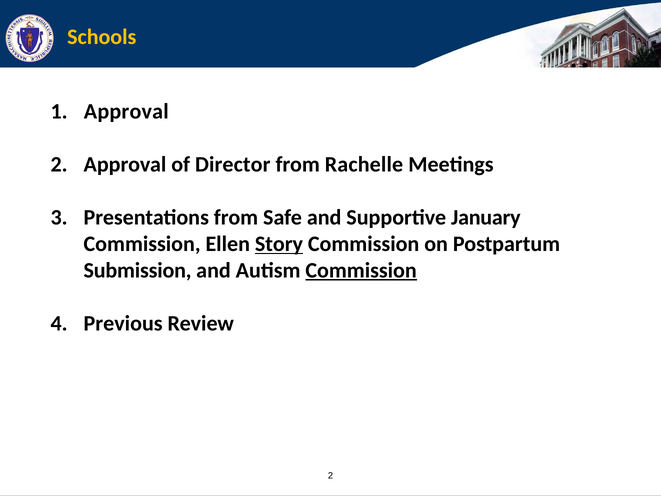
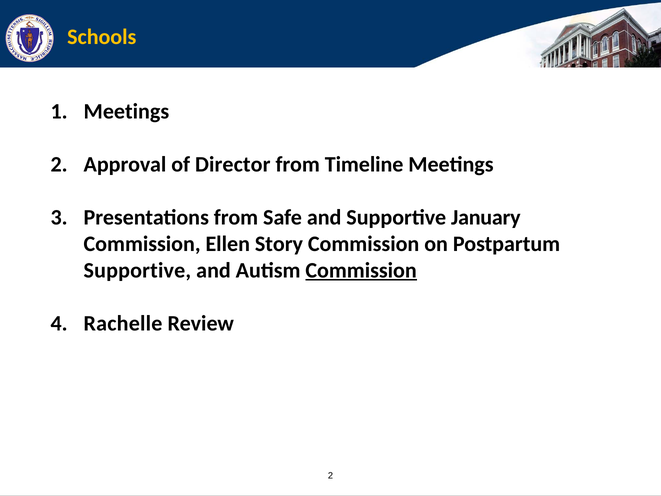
Approval at (126, 112): Approval -> Meetings
Rachelle: Rachelle -> Timeline
Story underline: present -> none
Submission at (138, 270): Submission -> Supportive
Previous: Previous -> Rachelle
